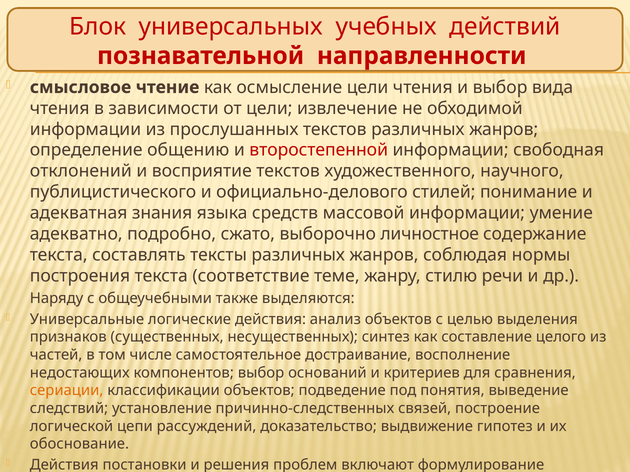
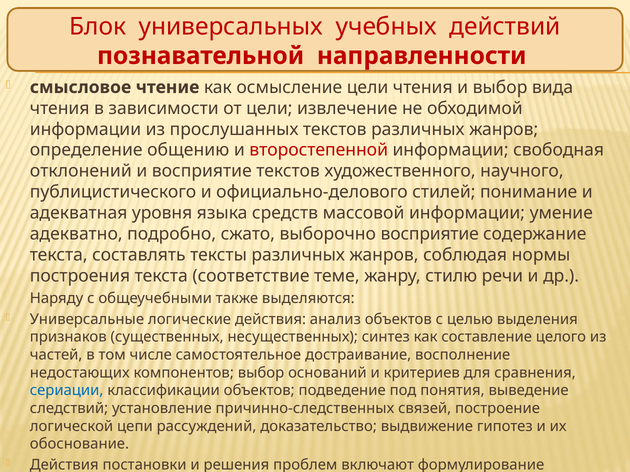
знания: знания -> уровня
выборочно личностное: личностное -> восприятие
сериации colour: orange -> blue
